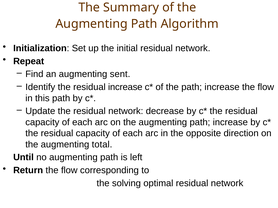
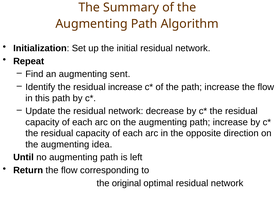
total: total -> idea
solving: solving -> original
